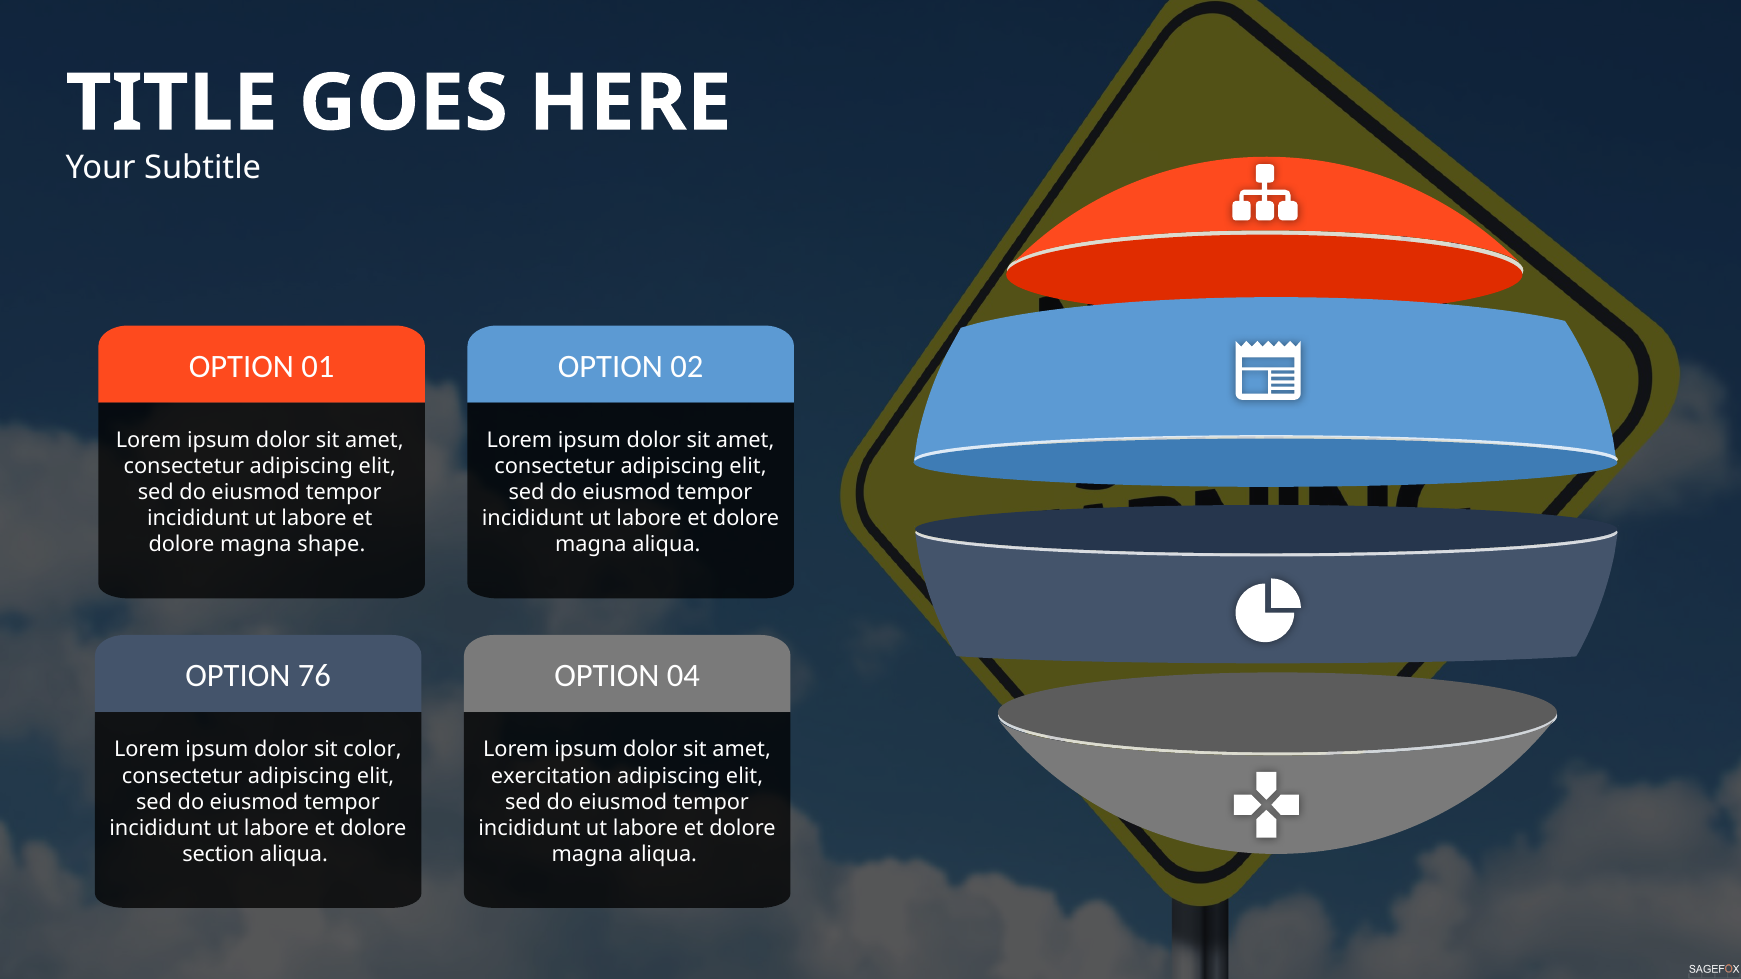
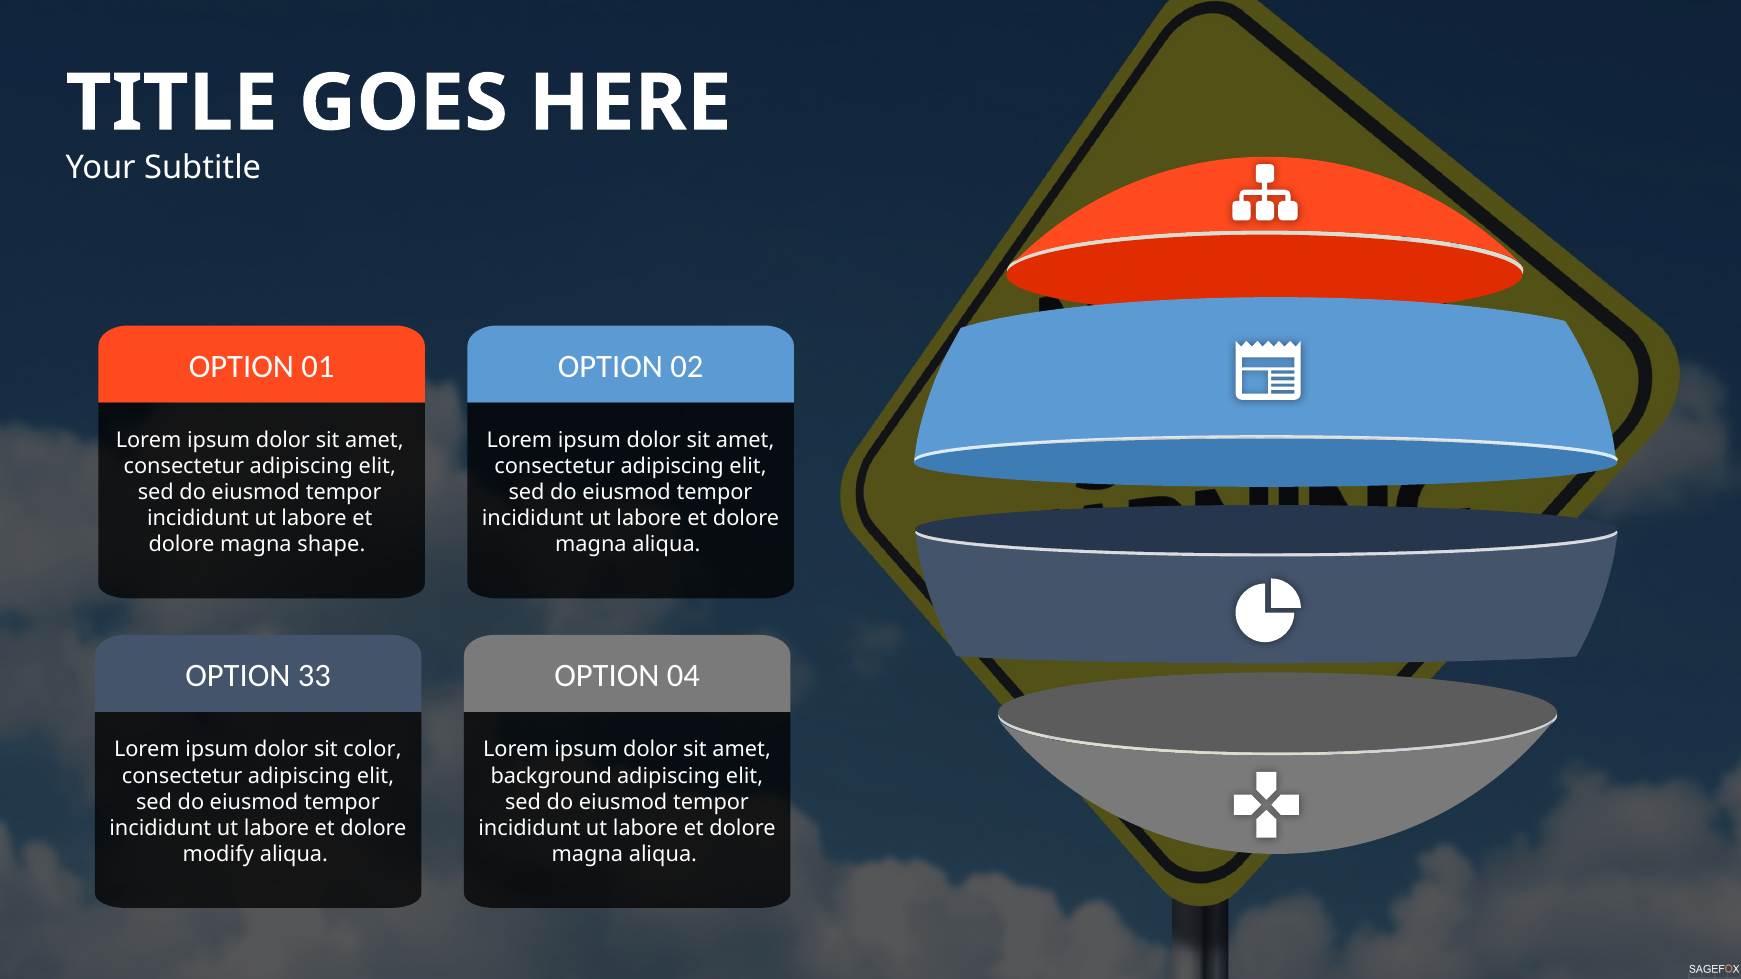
76: 76 -> 33
exercitation: exercitation -> background
section: section -> modify
